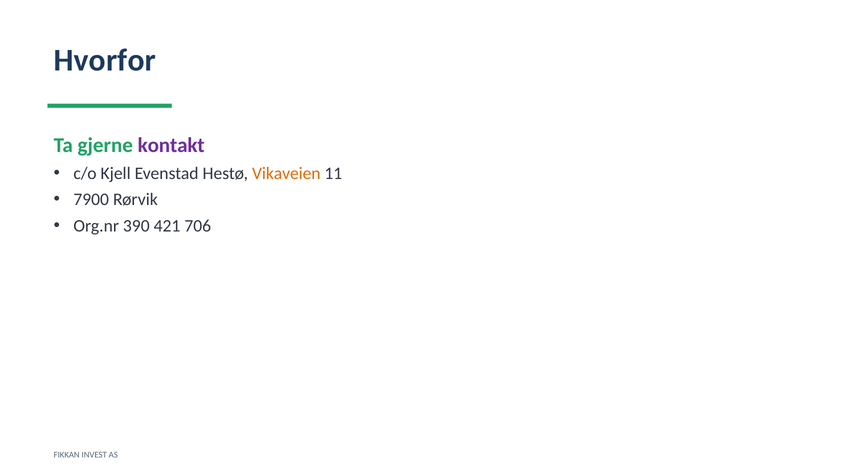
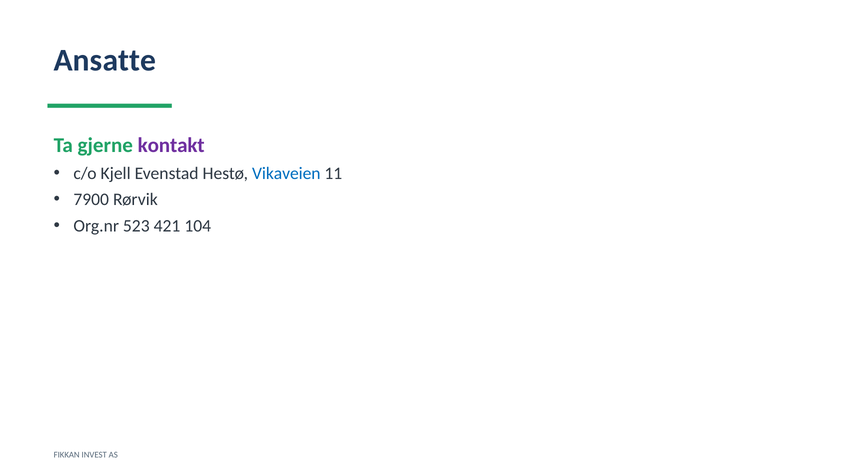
Hvorfor: Hvorfor -> Ansatte
Vikaveien colour: orange -> blue
390: 390 -> 523
706: 706 -> 104
